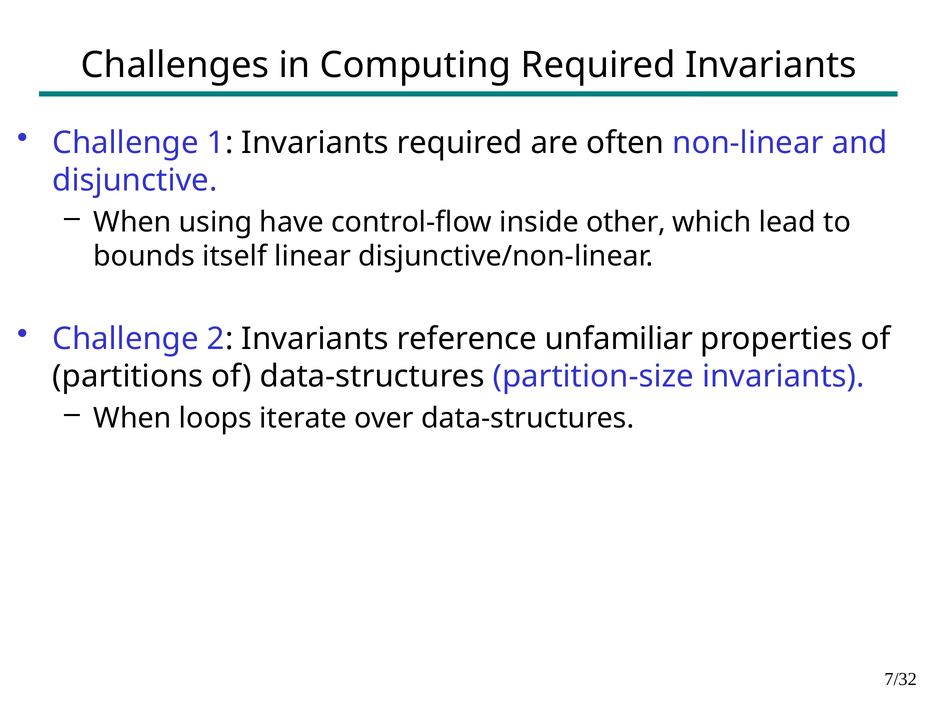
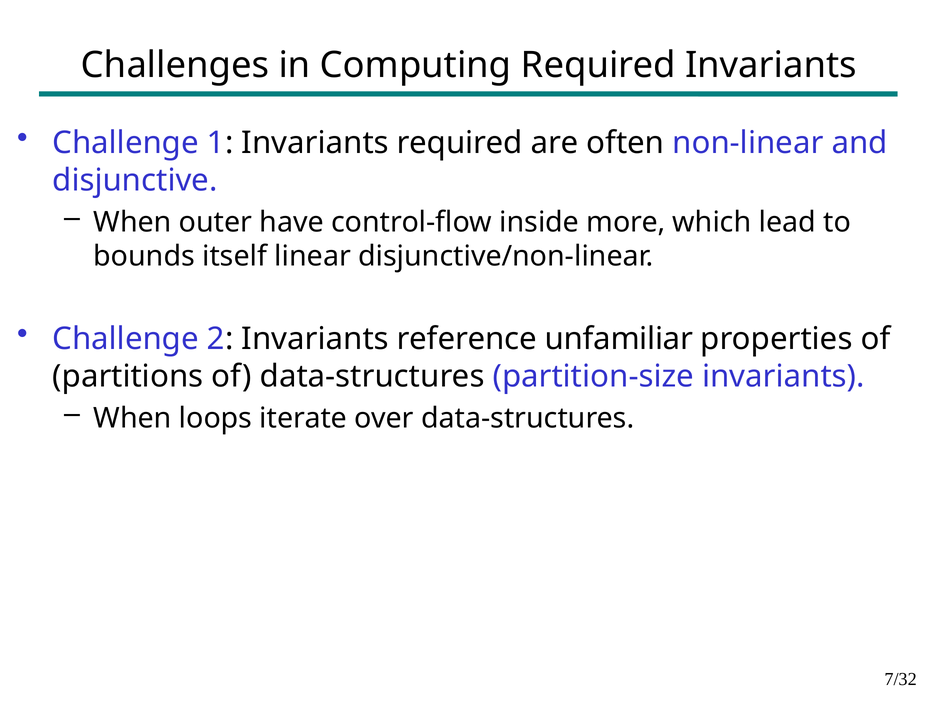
using: using -> outer
other: other -> more
